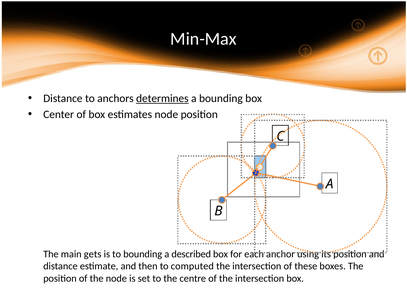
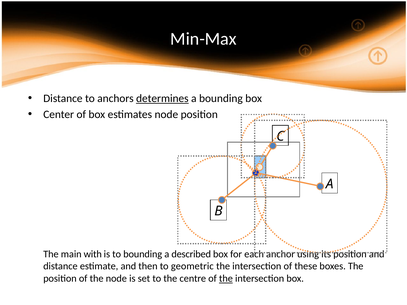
gets: gets -> with
computed: computed -> geometric
the at (226, 279) underline: none -> present
